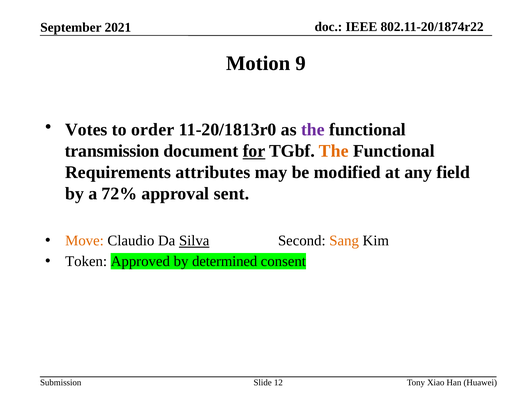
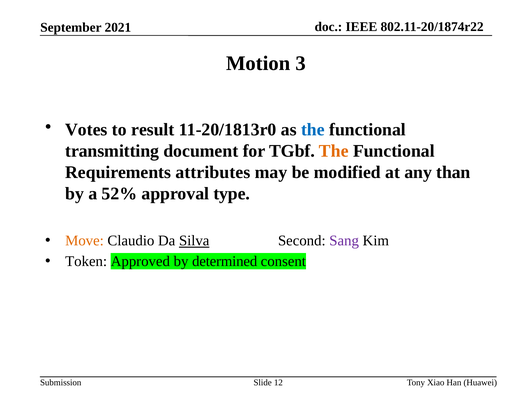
9: 9 -> 3
order: order -> result
the at (313, 130) colour: purple -> blue
transmission: transmission -> transmitting
for underline: present -> none
field: field -> than
72%: 72% -> 52%
sent: sent -> type
Sang colour: orange -> purple
